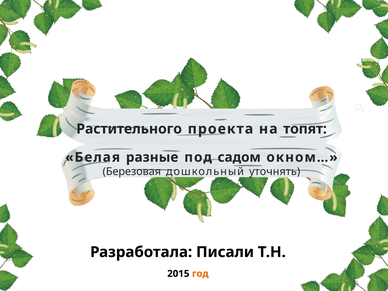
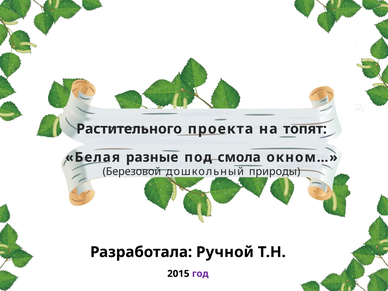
садом: садом -> смола
Березовая: Березовая -> Березовой
уточнять: уточнять -> природы
Писали: Писали -> Ручной
год colour: orange -> purple
